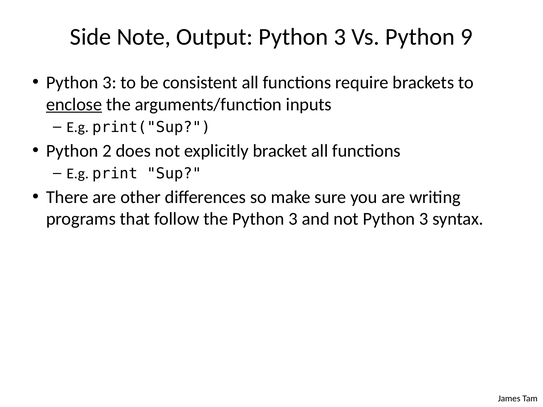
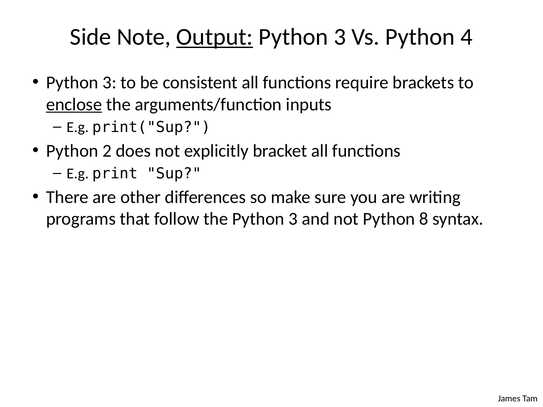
Output underline: none -> present
9: 9 -> 4
not Python 3: 3 -> 8
